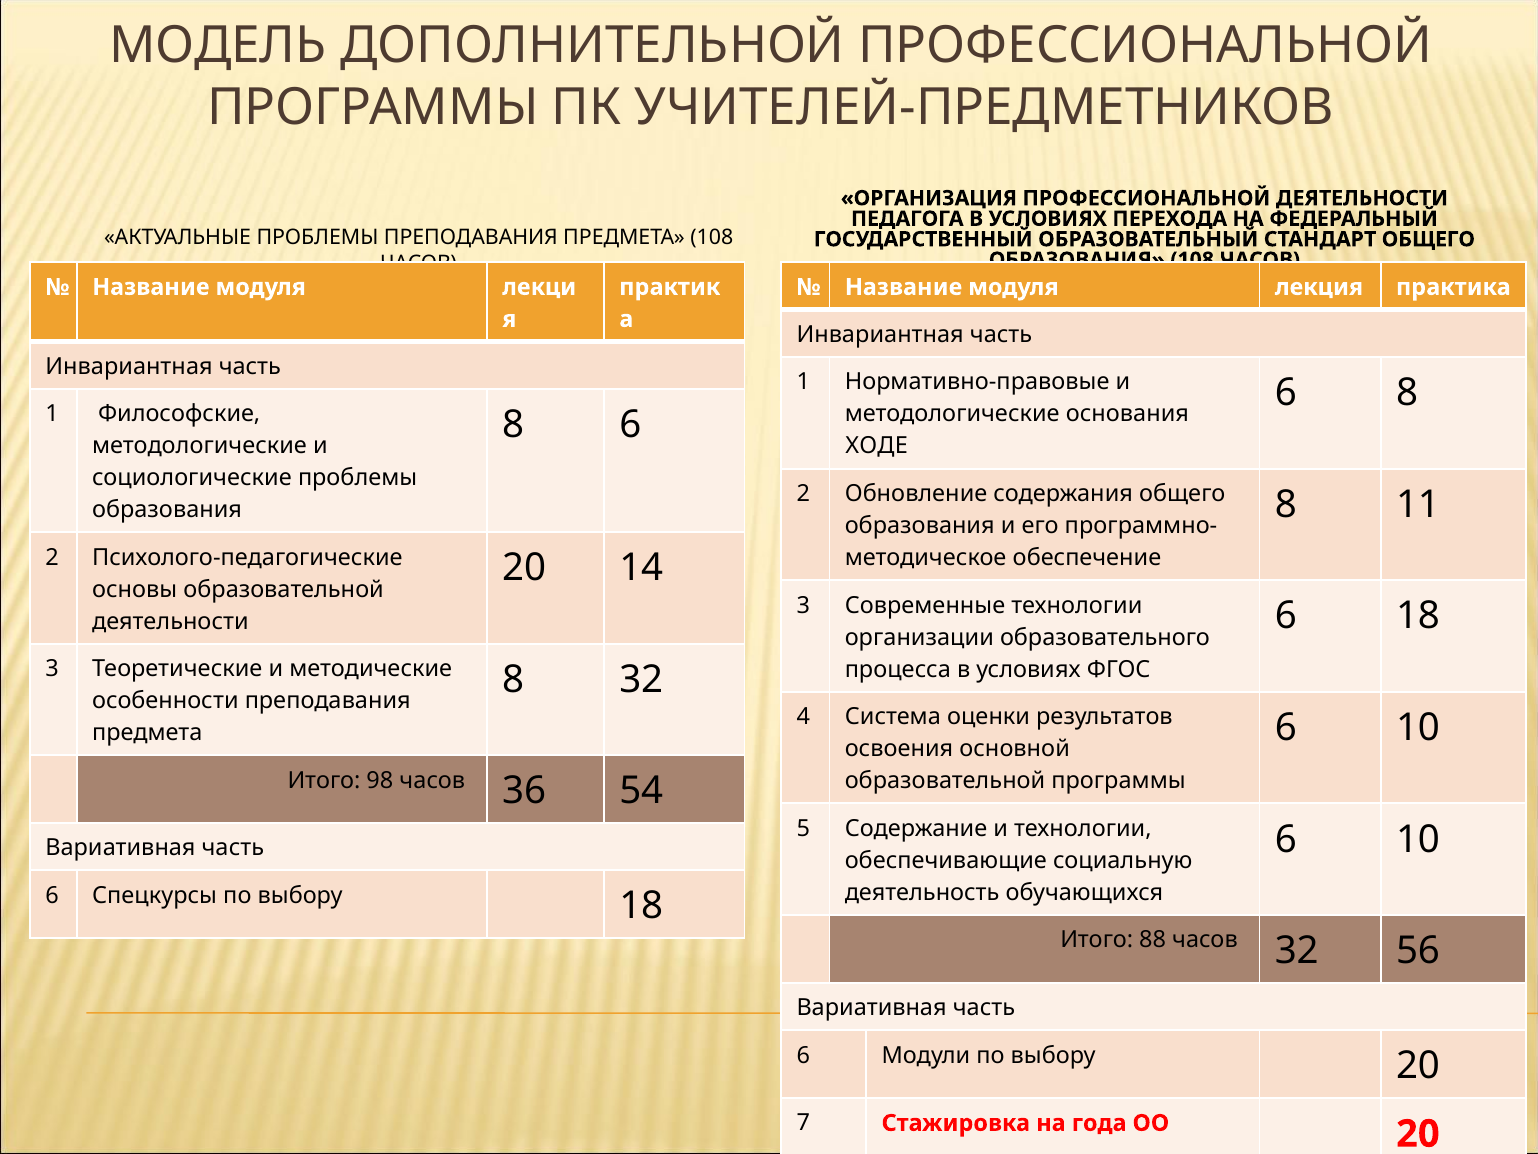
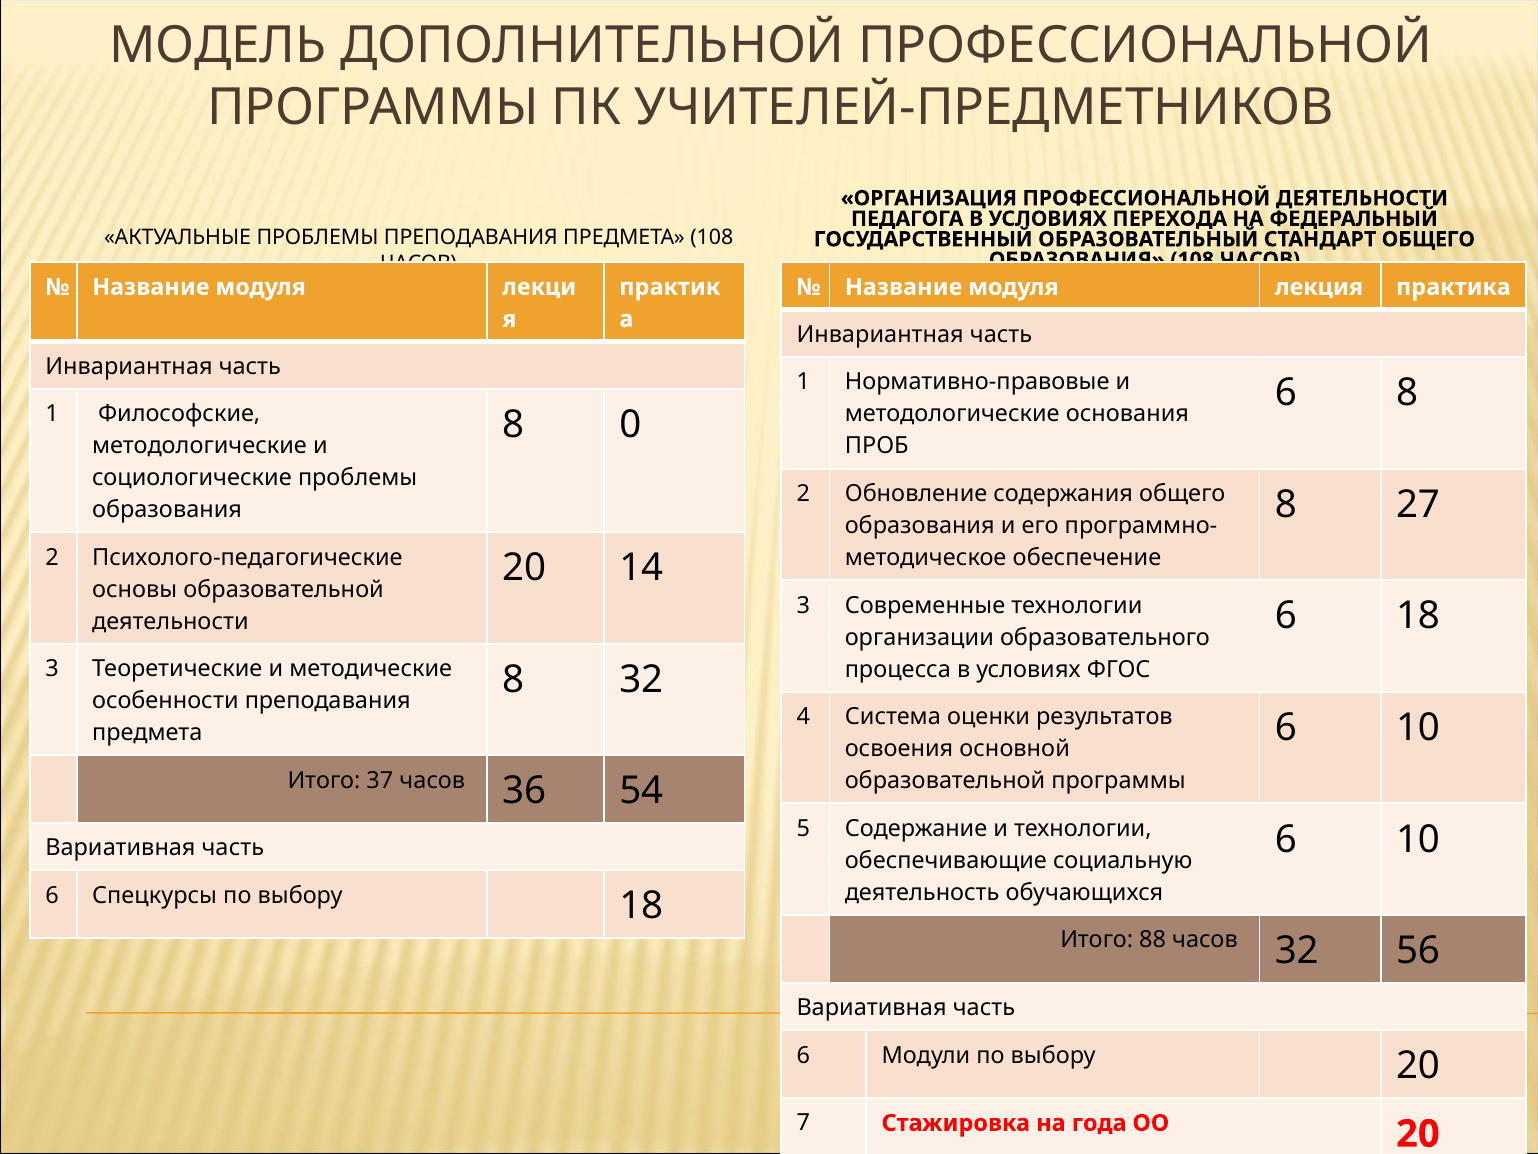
8 6: 6 -> 0
ХОДЕ: ХОДЕ -> ПРОБ
11: 11 -> 27
98: 98 -> 37
